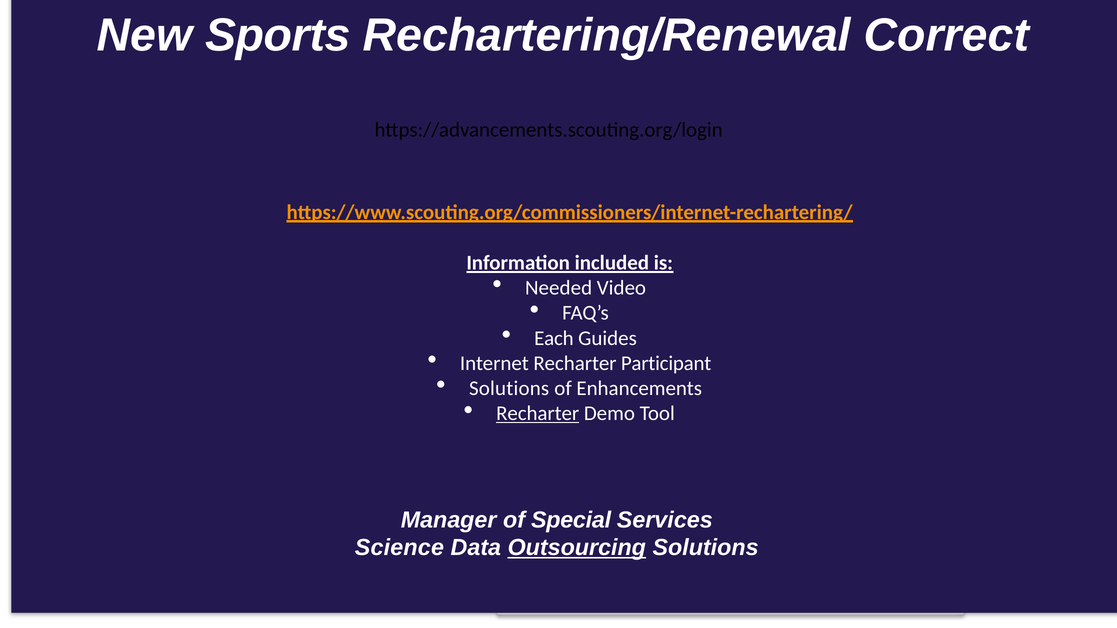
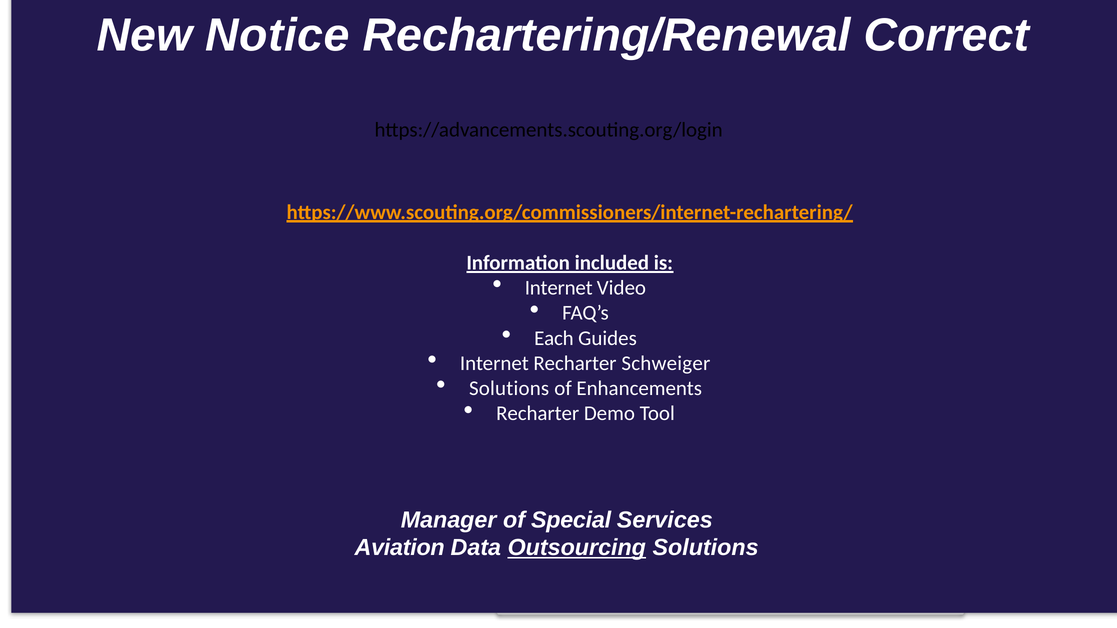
Sports: Sports -> Notice
Needed at (559, 288): Needed -> Internet
Participant: Participant -> Schweiger
Recharter at (538, 414) underline: present -> none
Science: Science -> Aviation
